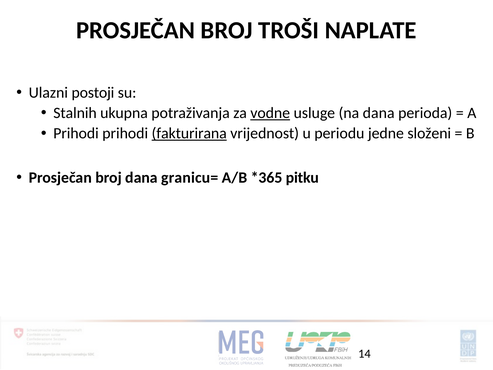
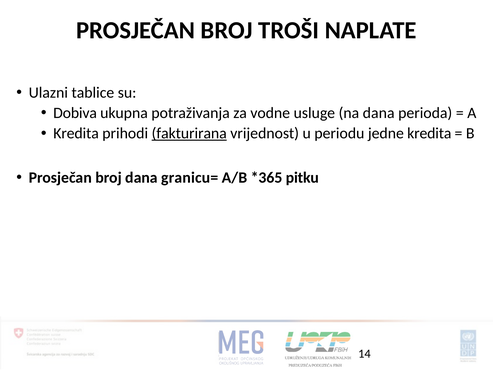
postoji: postoji -> tablice
Stalnih: Stalnih -> Dobiva
vodne underline: present -> none
Prihodi at (76, 133): Prihodi -> Kredita
jedne složeni: složeni -> kredita
